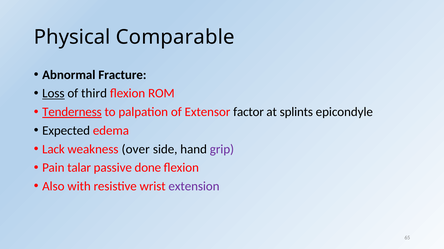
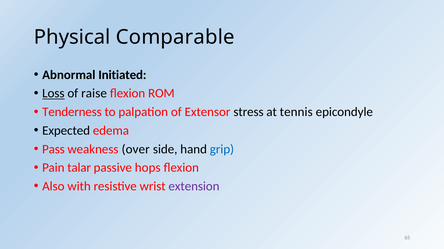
Fracture: Fracture -> Initiated
third: third -> raise
Tenderness underline: present -> none
factor: factor -> stress
splints: splints -> tennis
Lack: Lack -> Pass
grip colour: purple -> blue
done: done -> hops
